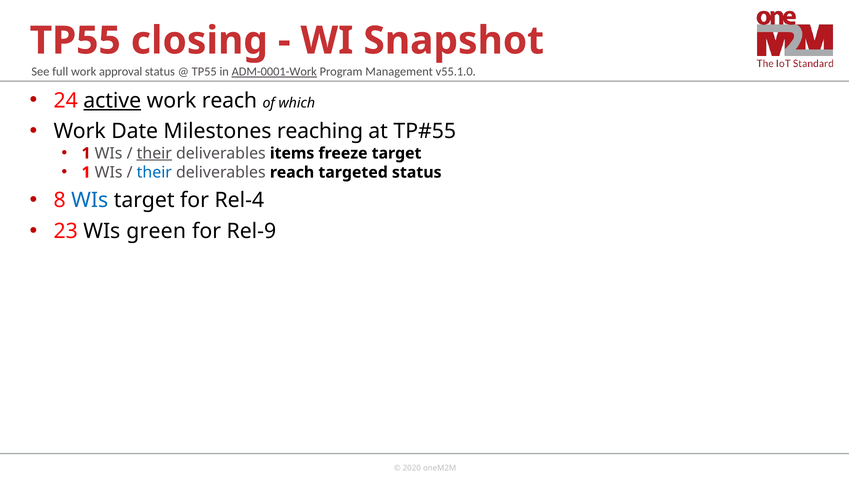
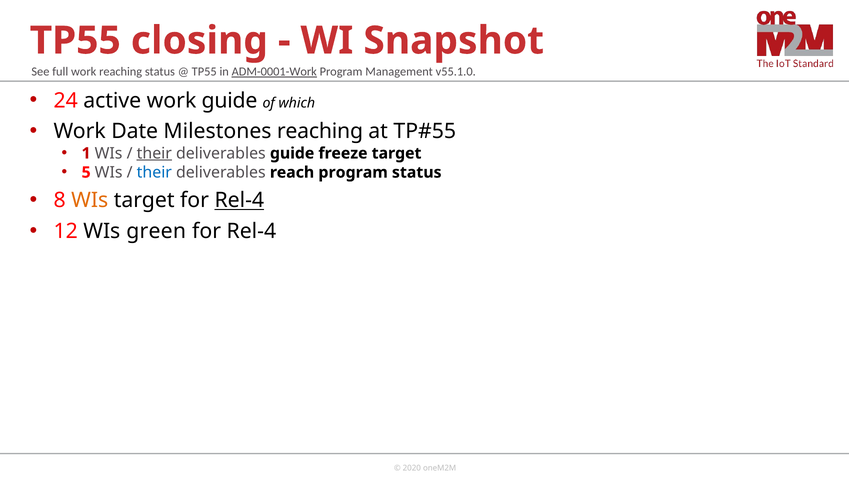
approval at (121, 72): approval -> reaching
active underline: present -> none
work reach: reach -> guide
deliverables items: items -> guide
1 at (86, 172): 1 -> 5
reach targeted: targeted -> program
WIs at (90, 200) colour: blue -> orange
Rel-4 at (239, 200) underline: none -> present
23: 23 -> 12
Rel-9 at (251, 231): Rel-9 -> Rel-4
